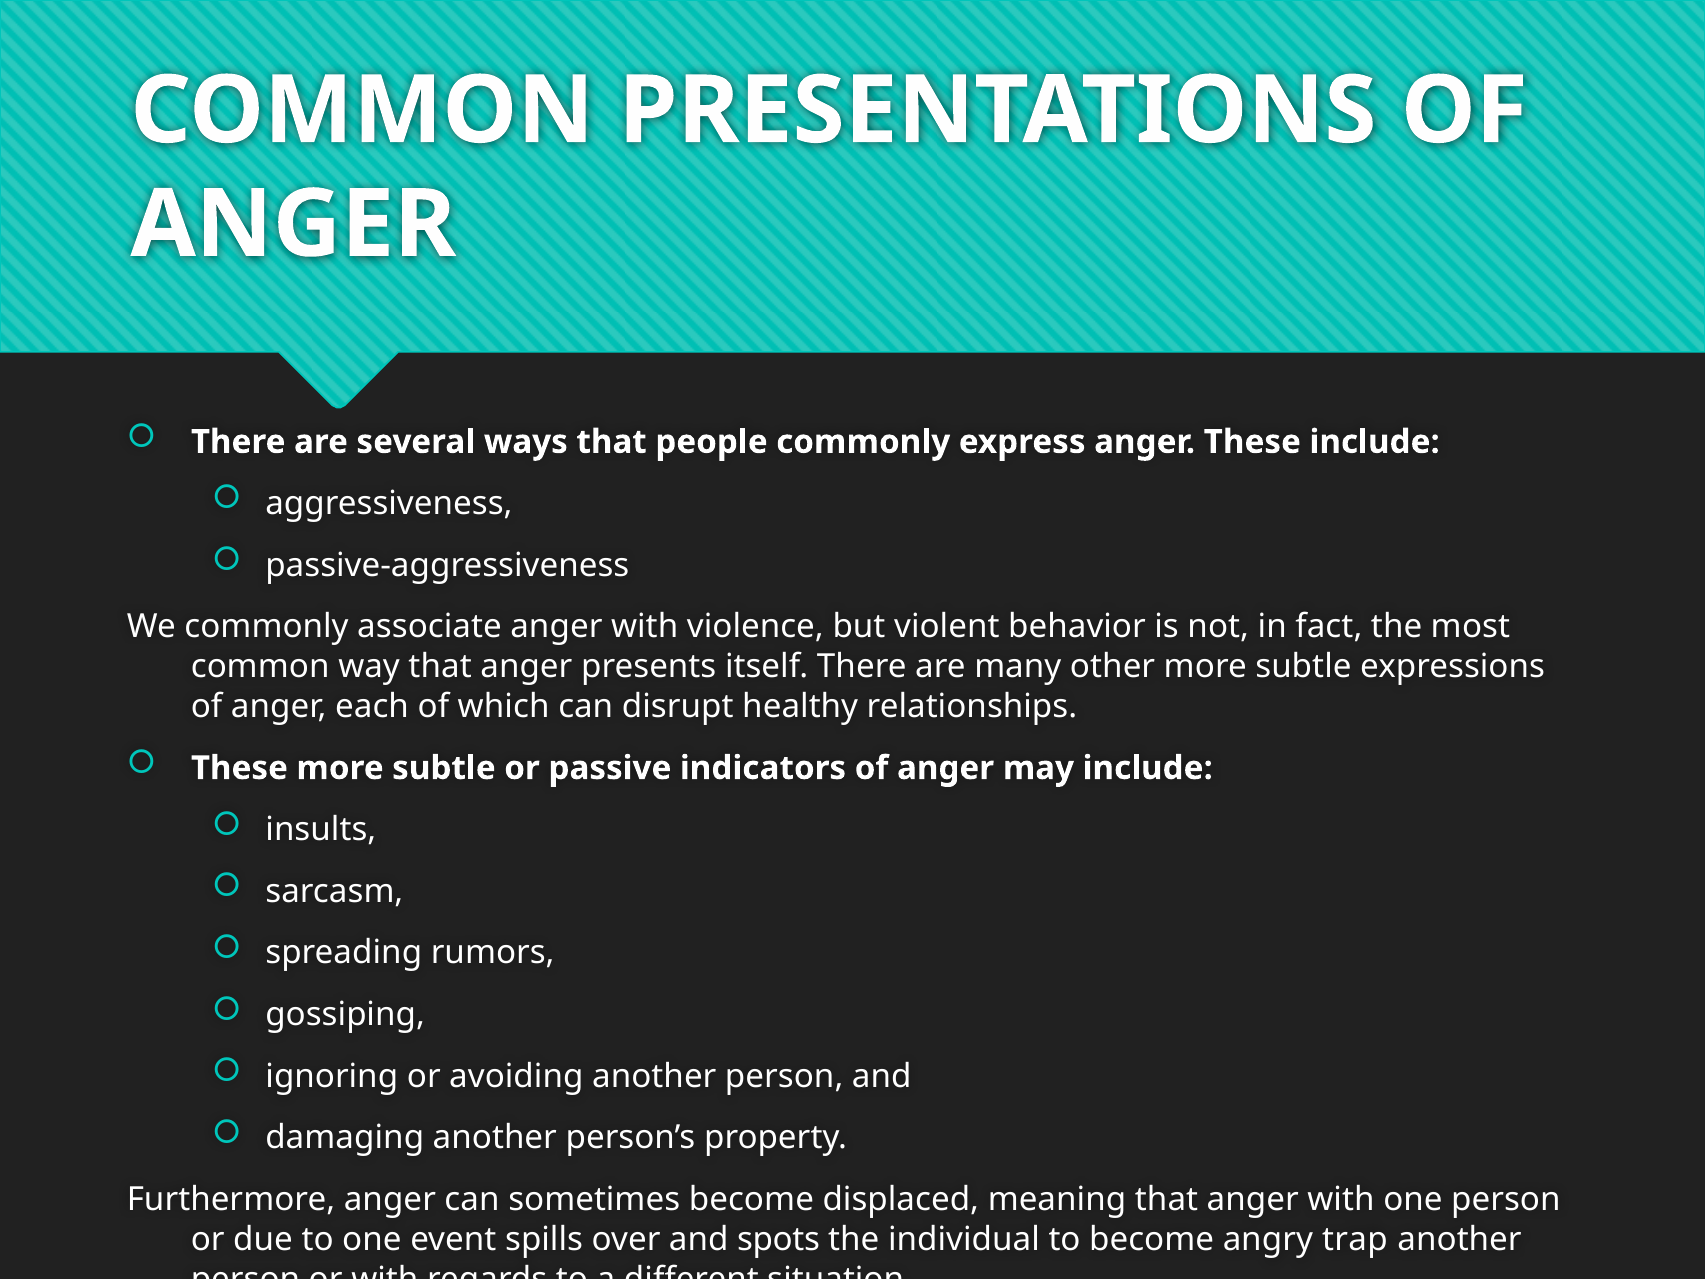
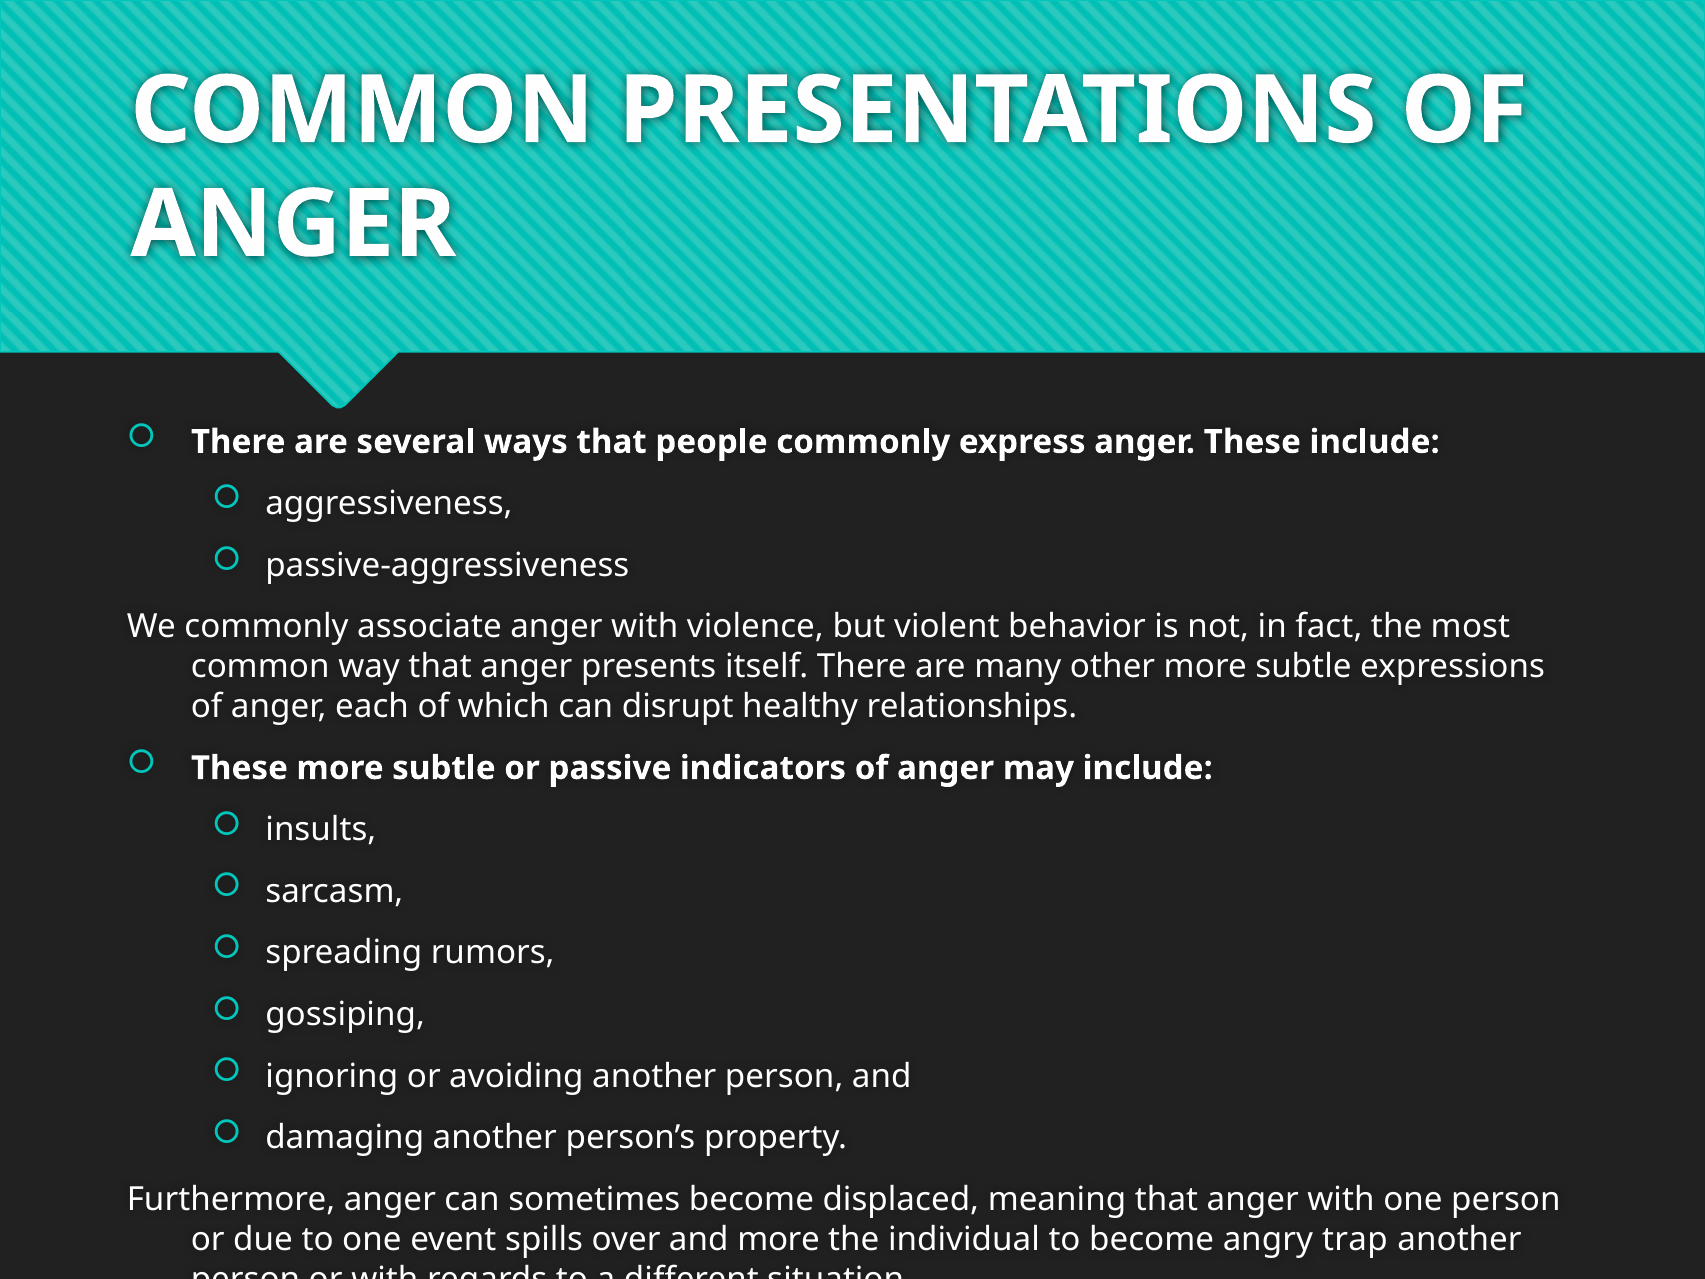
and spots: spots -> more
